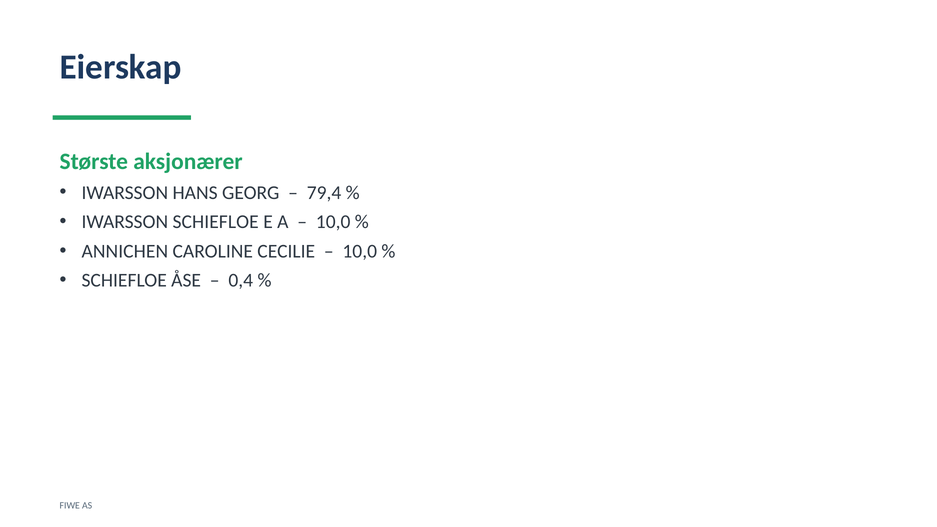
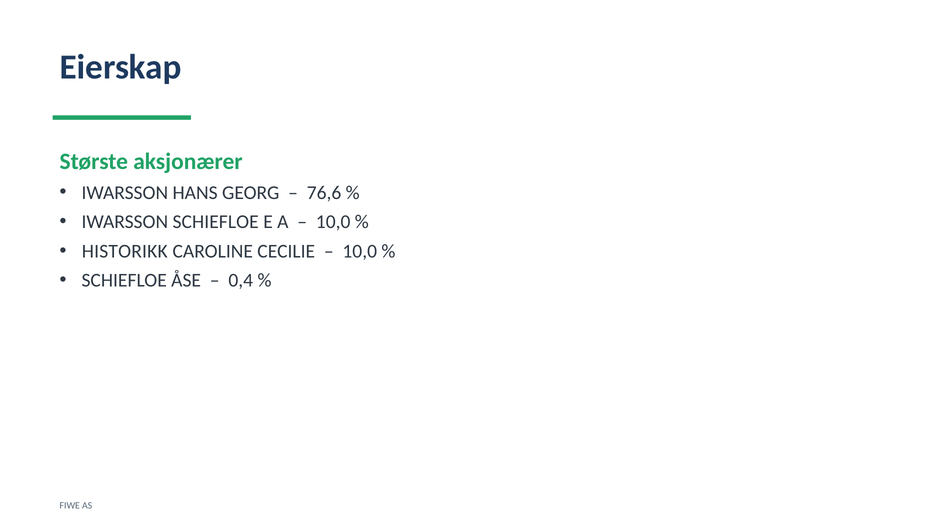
79,4: 79,4 -> 76,6
ANNICHEN: ANNICHEN -> HISTORIKK
